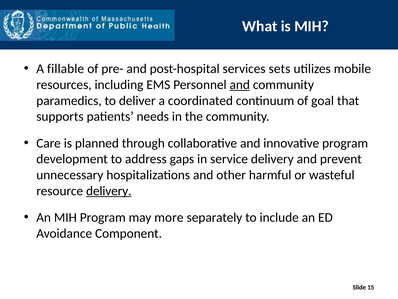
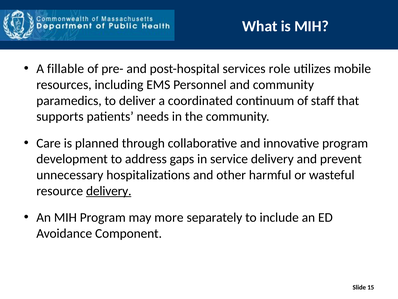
sets: sets -> role
and at (240, 85) underline: present -> none
goal: goal -> staff
